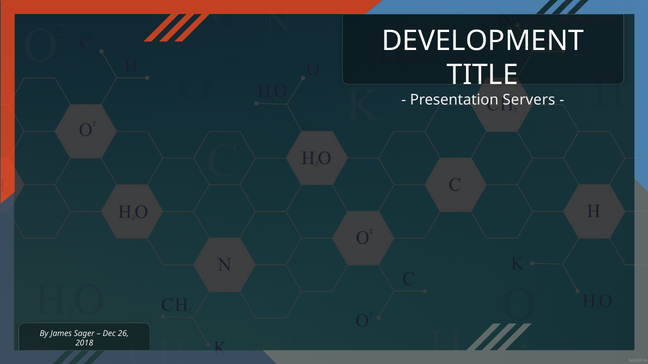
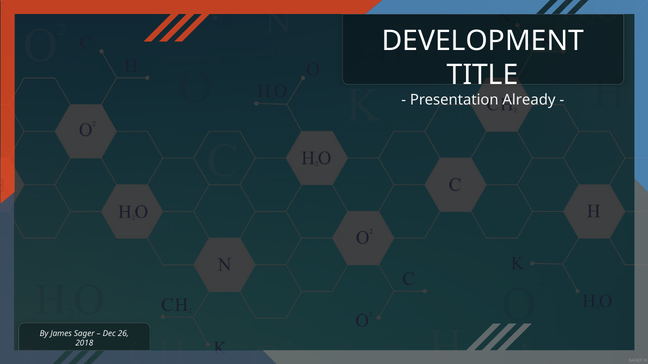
Servers: Servers -> Already
